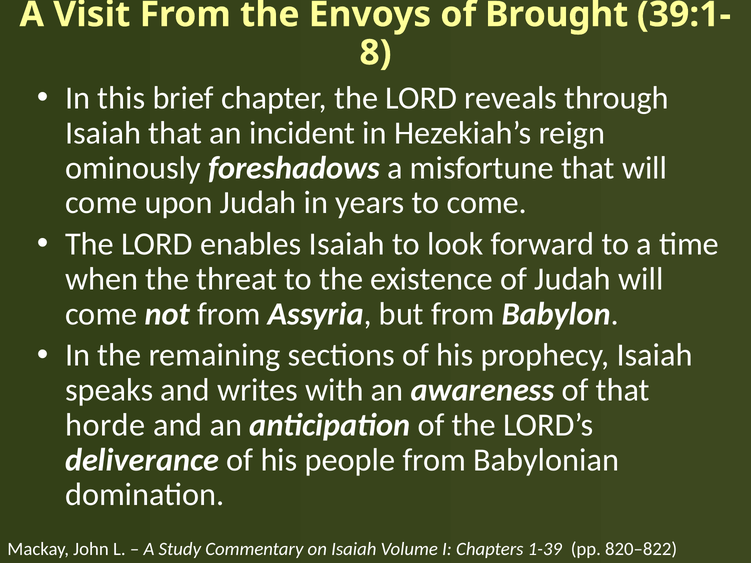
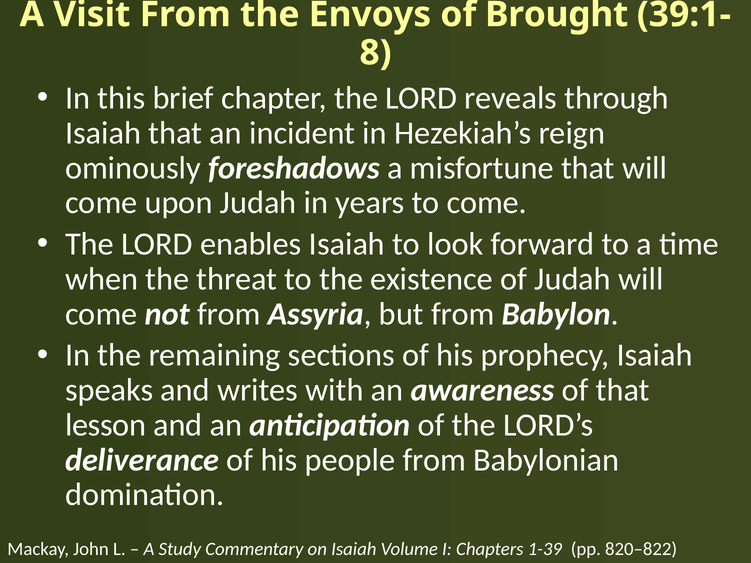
horde: horde -> lesson
